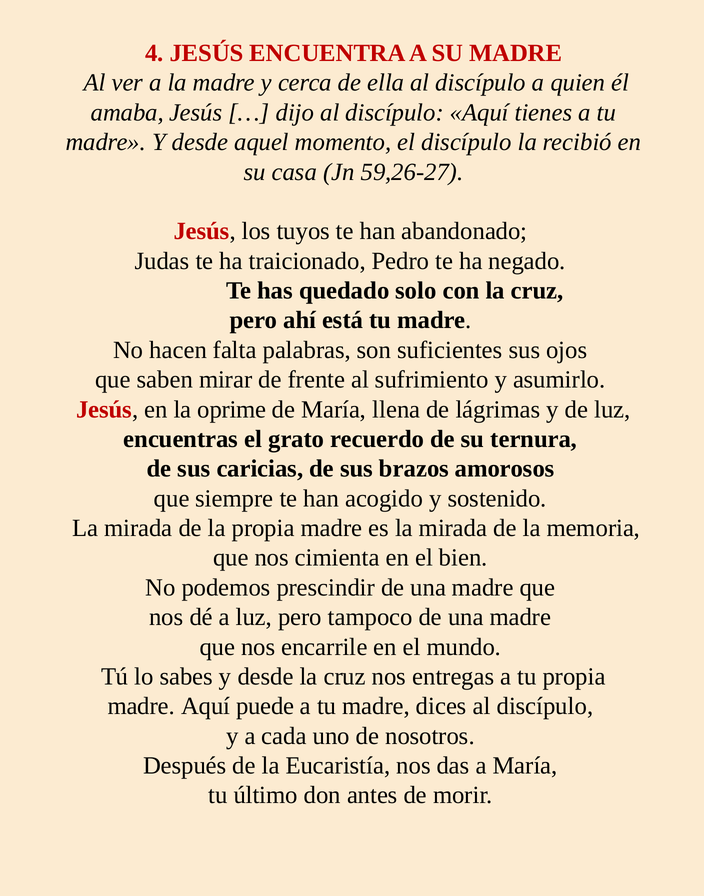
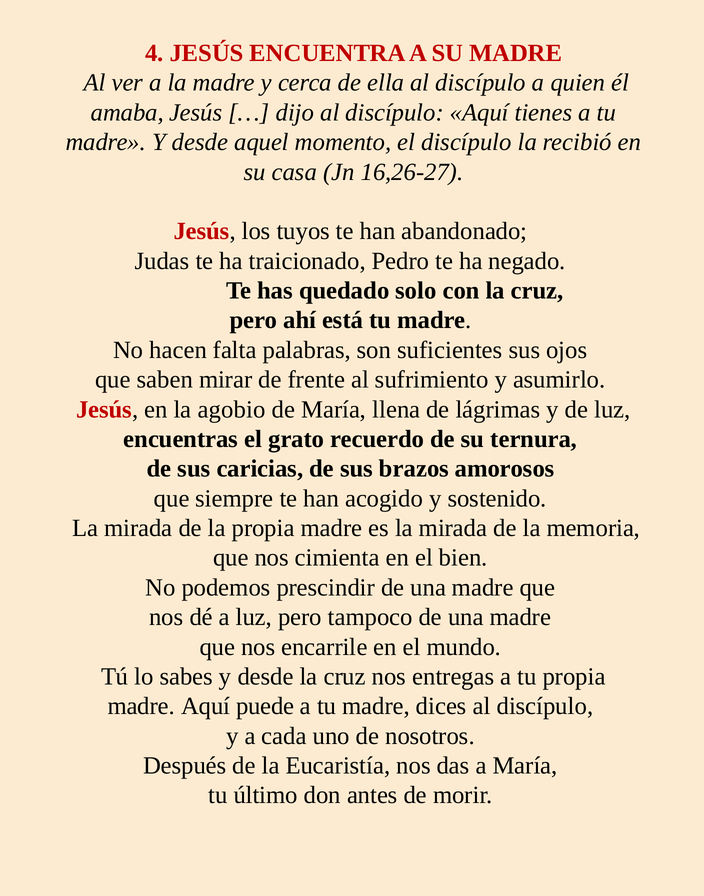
59,26-27: 59,26-27 -> 16,26-27
oprime: oprime -> agobio
